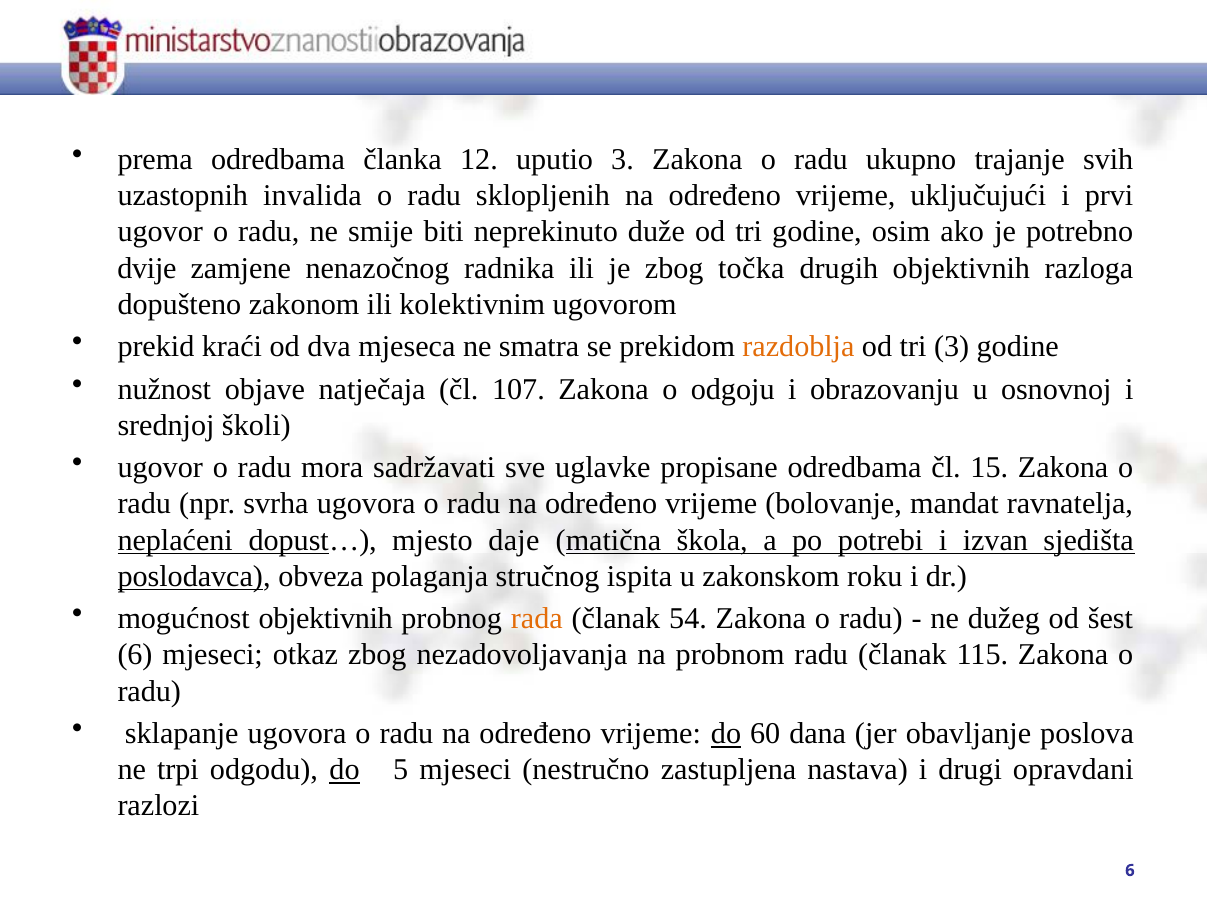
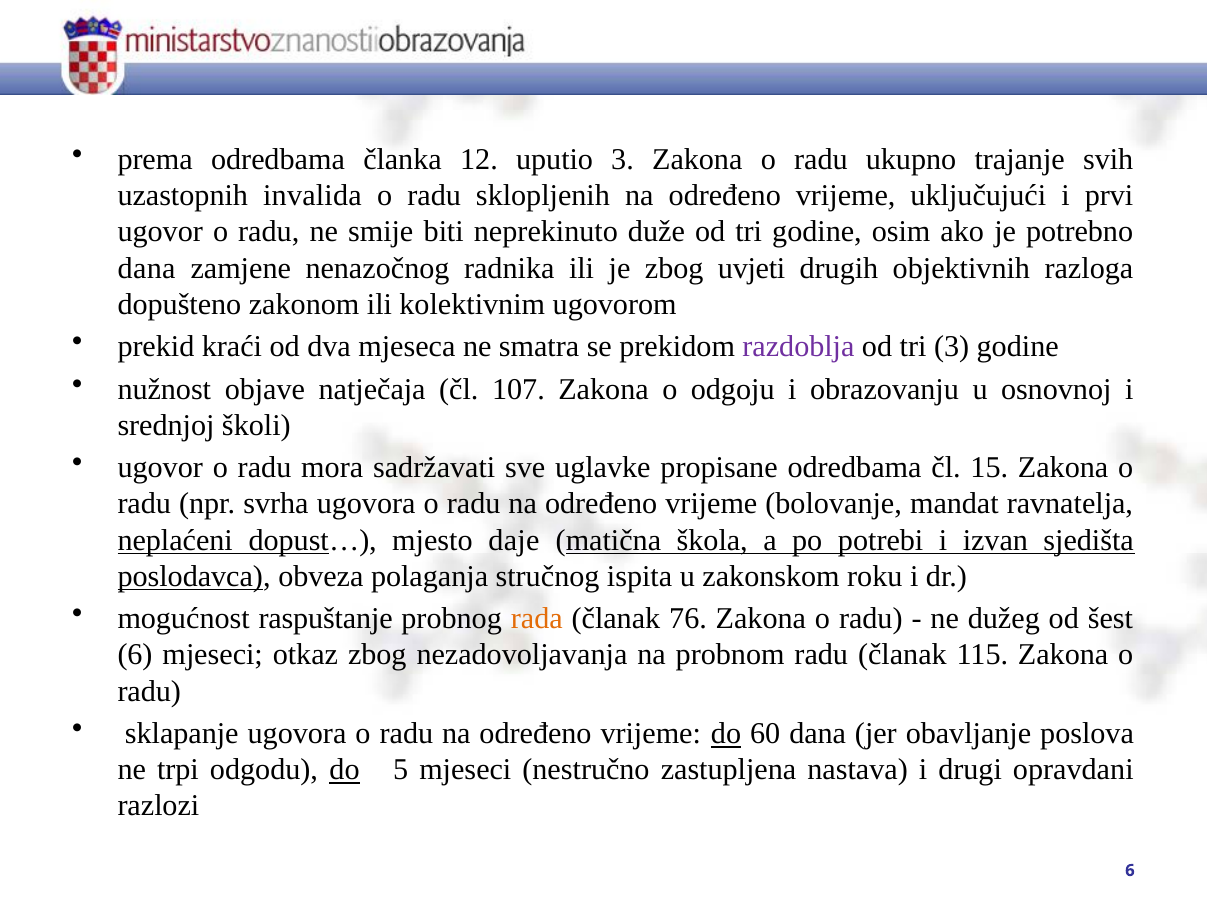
dvije at (147, 268): dvije -> dana
točka: točka -> uvjeti
razdoblja colour: orange -> purple
mogućnost objektivnih: objektivnih -> raspuštanje
54: 54 -> 76
